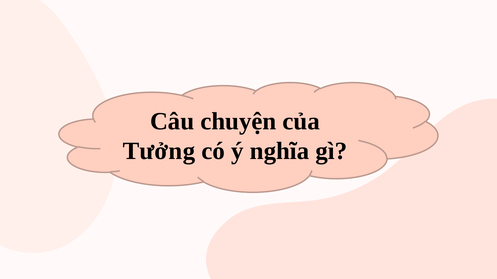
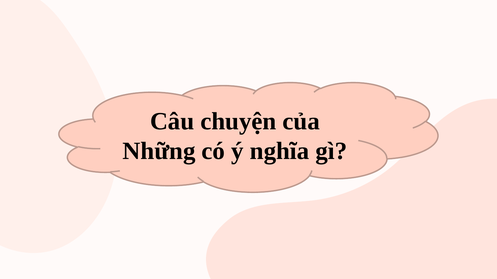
Tưởng: Tưởng -> Những
